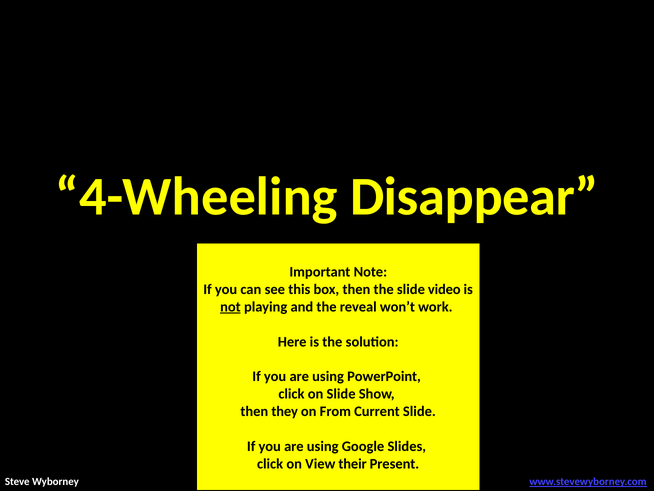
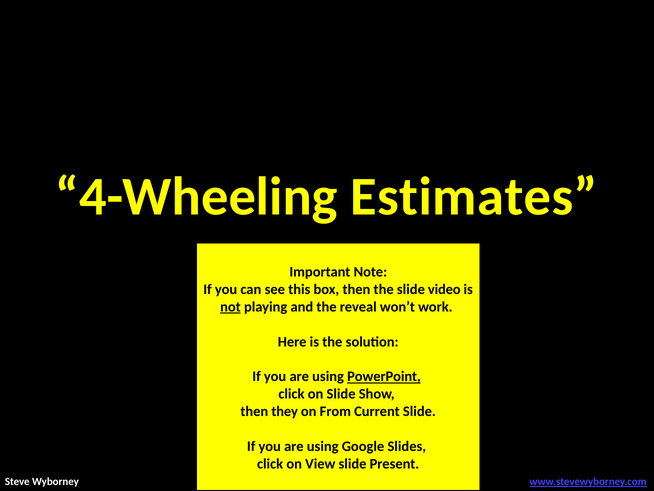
Disappear: Disappear -> Estimates
PowerPoint underline: none -> present
View their: their -> slide
